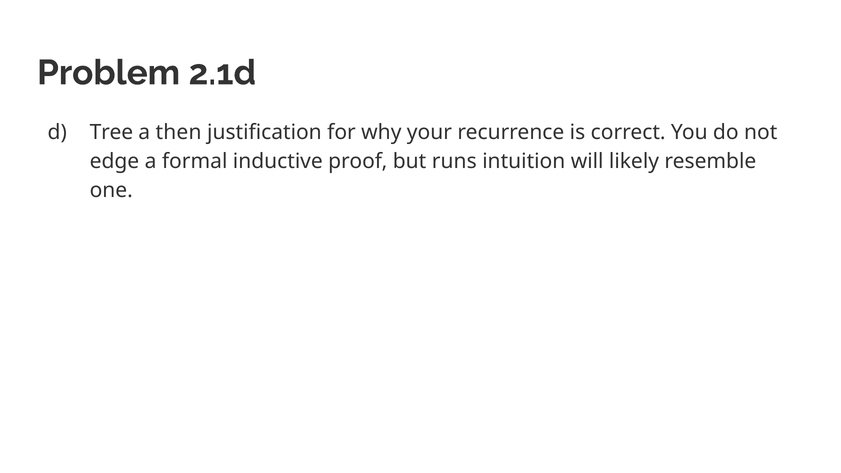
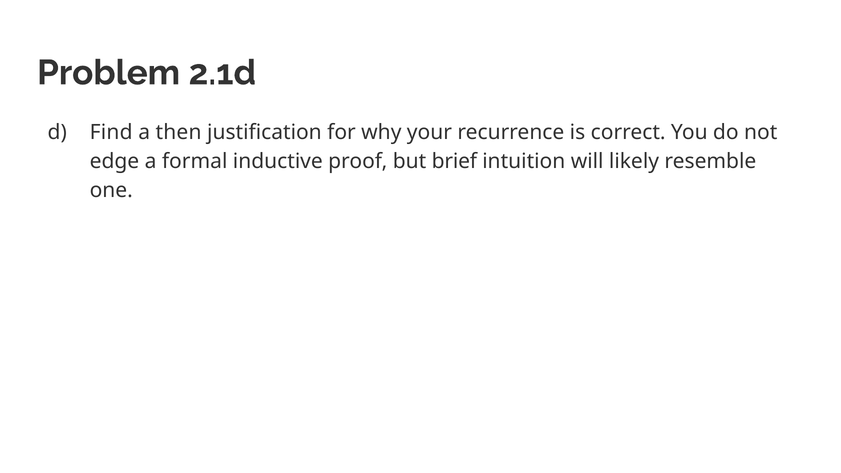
Tree: Tree -> Find
runs: runs -> brief
